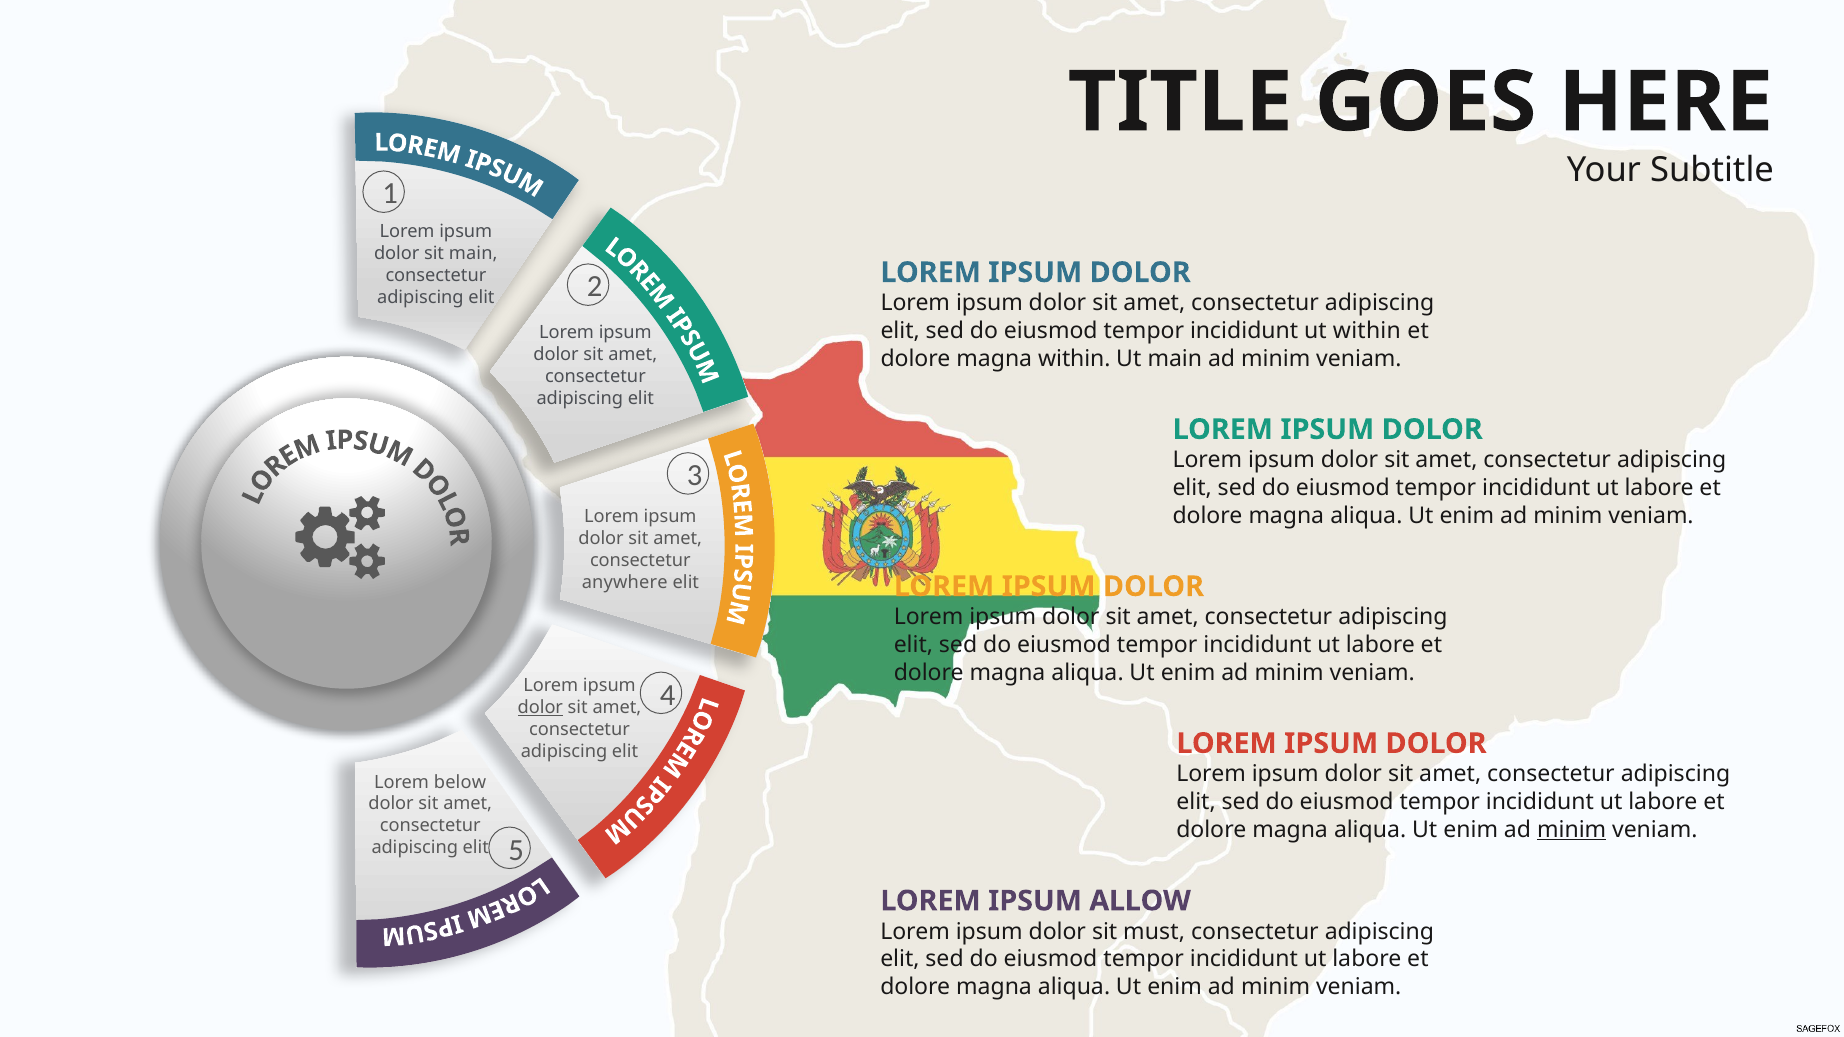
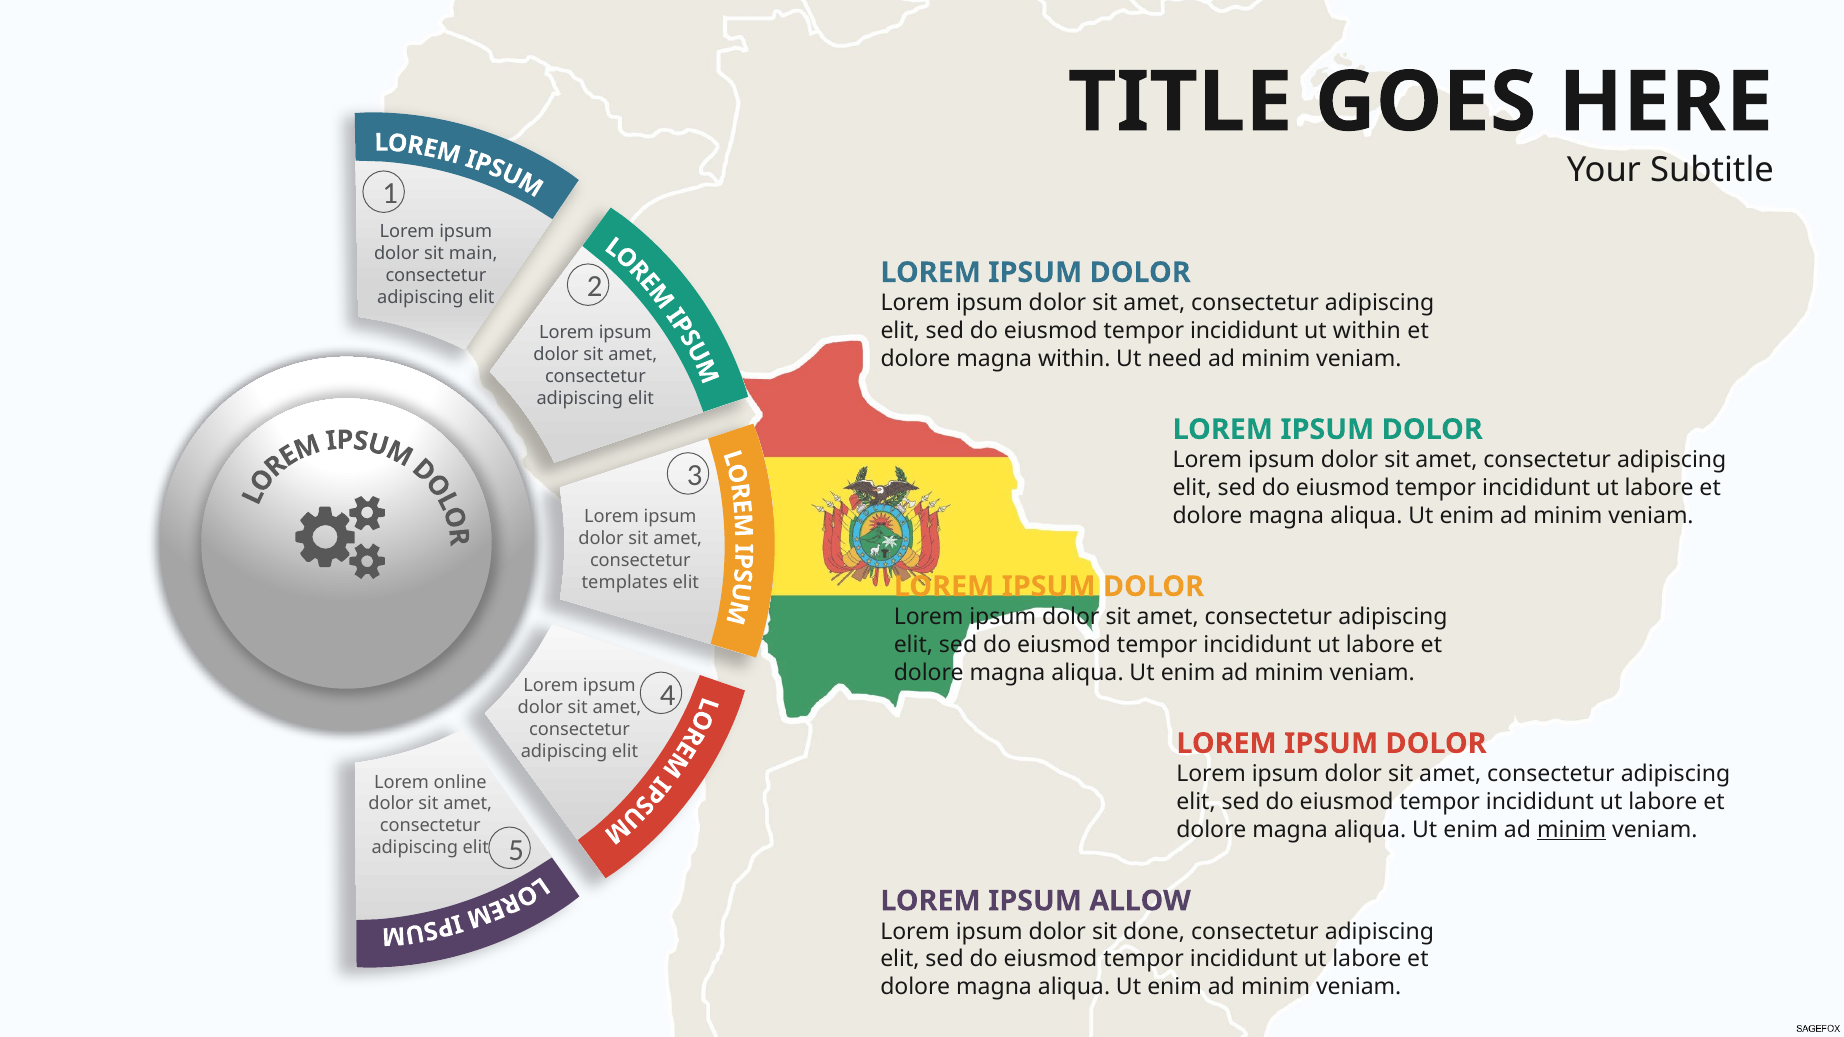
Ut main: main -> need
anywhere: anywhere -> templates
dolor at (540, 708) underline: present -> none
below: below -> online
must: must -> done
